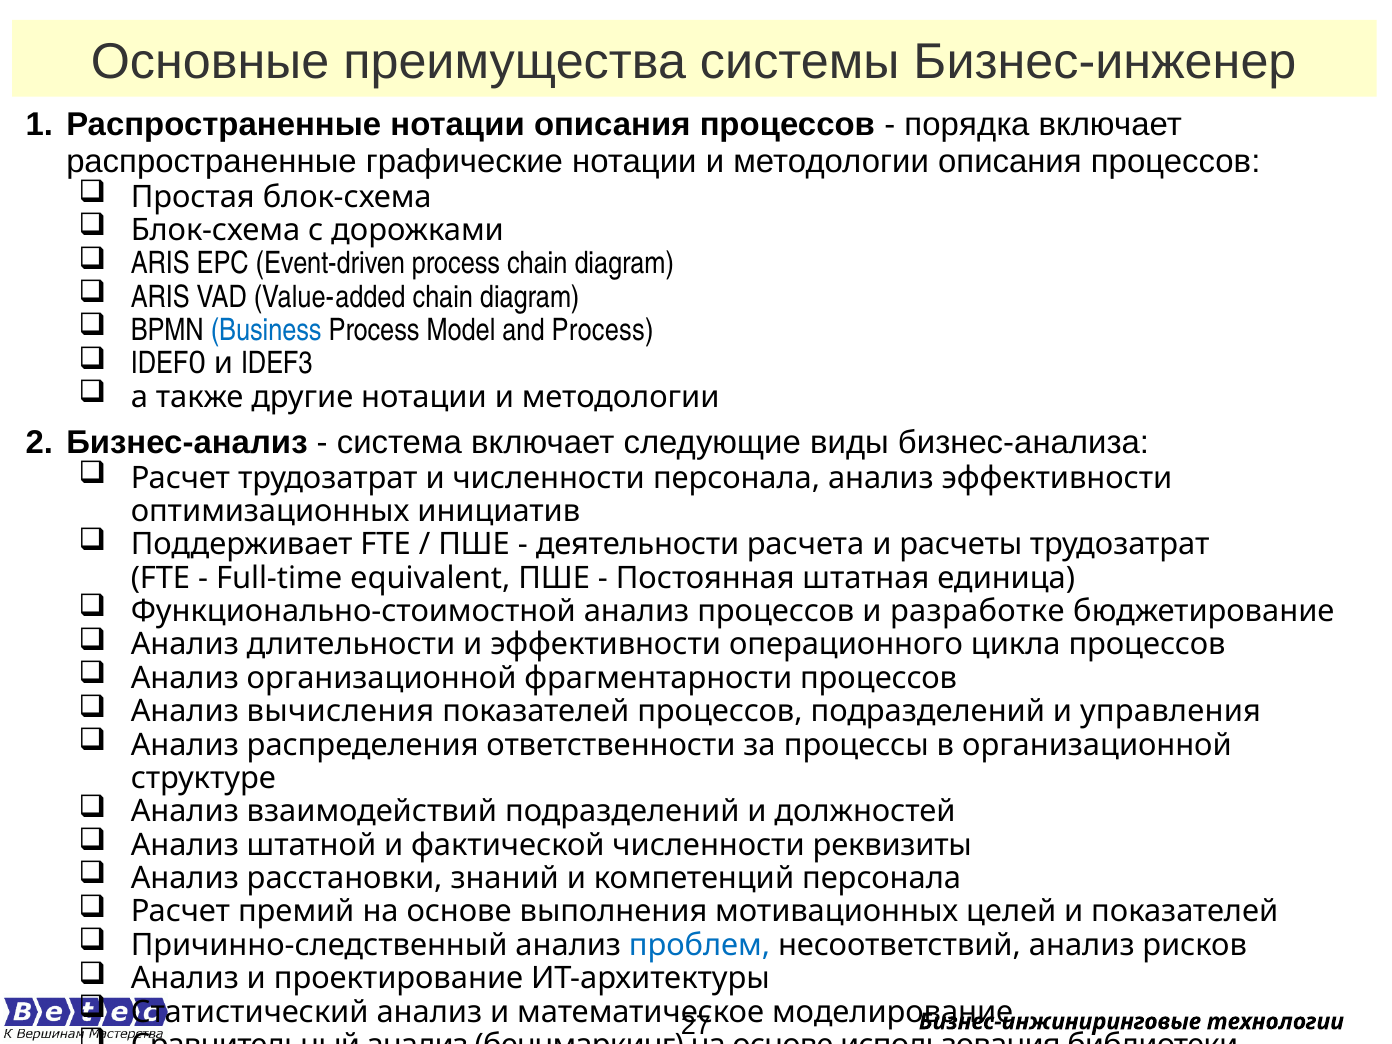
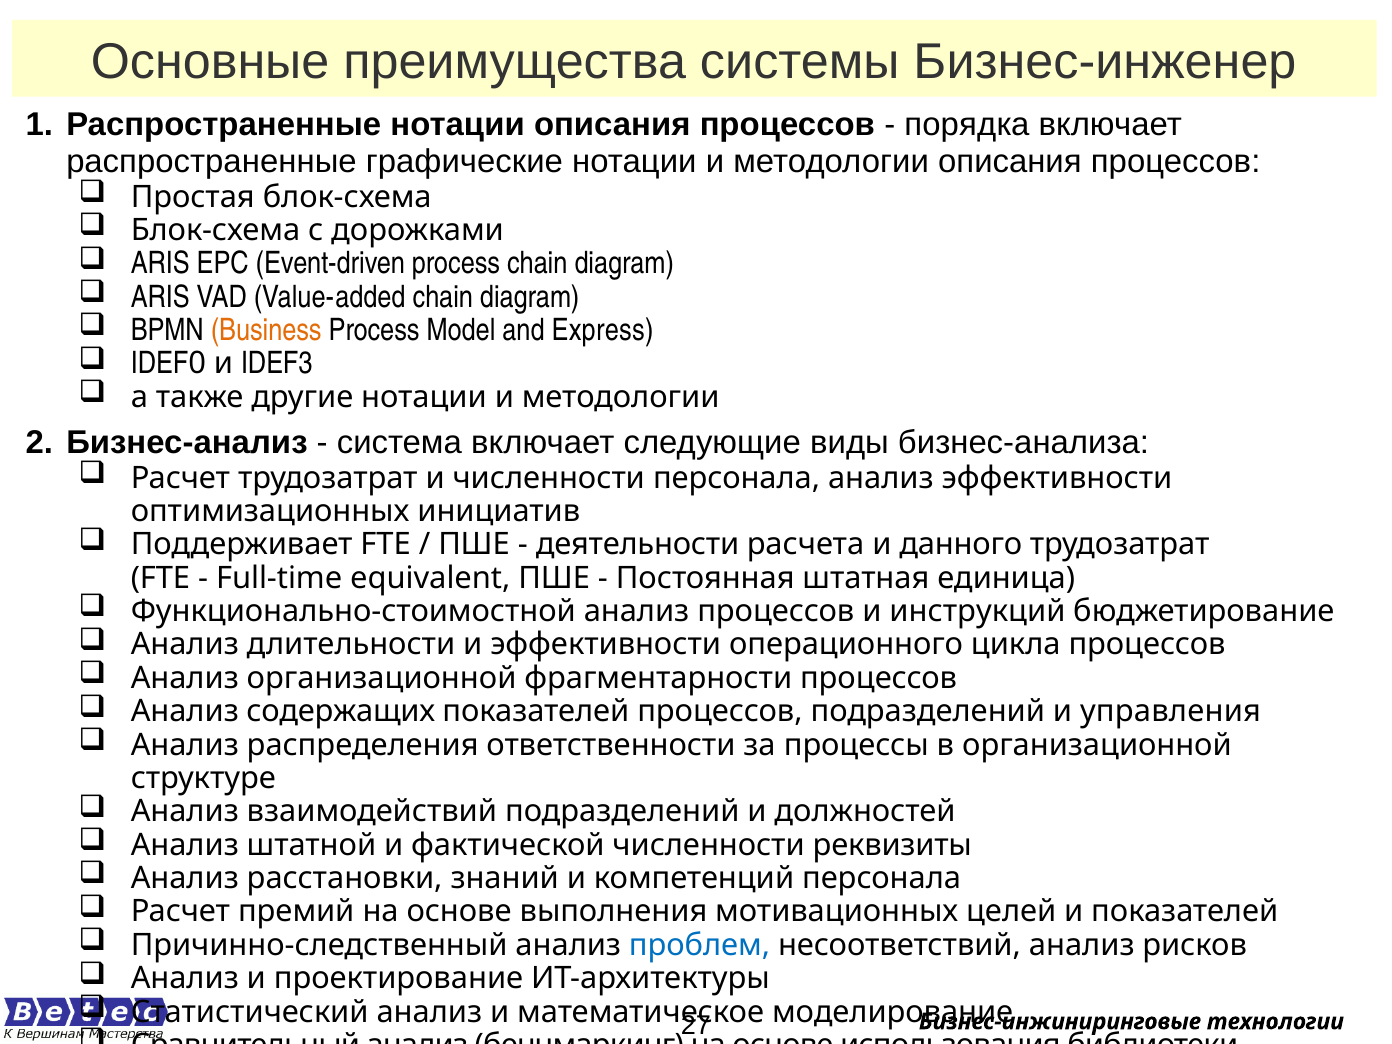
Business colour: blue -> orange
and Process: Process -> Express
расчеты: расчеты -> данного
разработке: разработке -> инструкций
вычисления: вычисления -> содержащих
